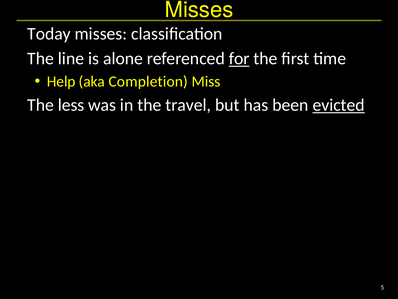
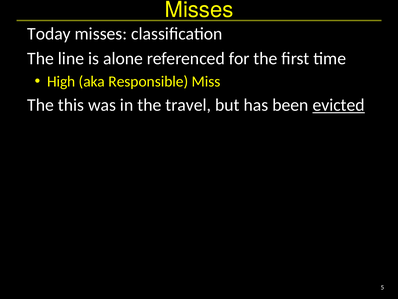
for underline: present -> none
Help: Help -> High
Completion: Completion -> Responsible
less: less -> this
